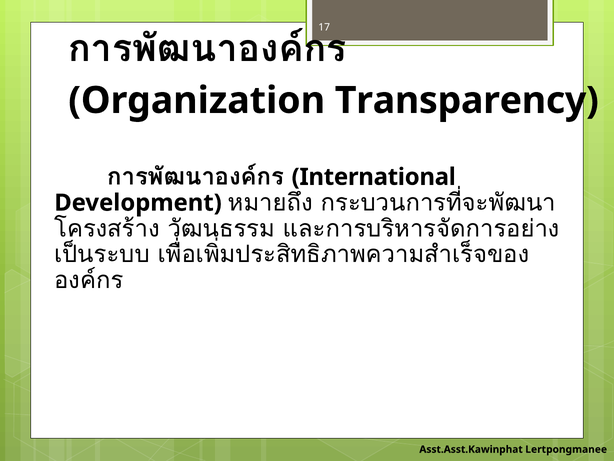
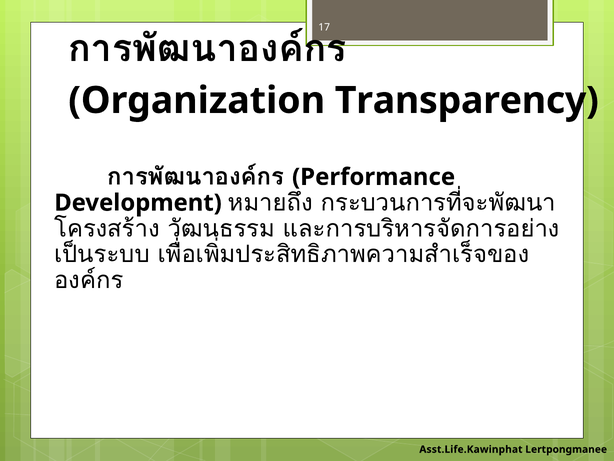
International: International -> Performance
Asst.Asst.Kawinphat: Asst.Asst.Kawinphat -> Asst.Life.Kawinphat
